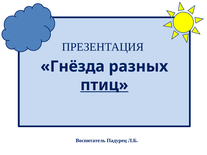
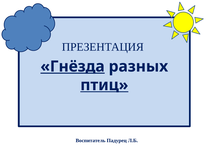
Гнёзда underline: none -> present
